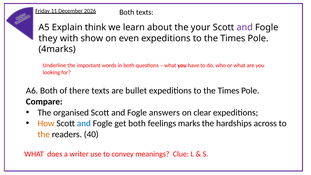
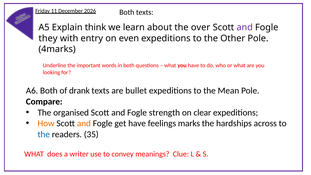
your: your -> over
show: show -> entry
Times at (233, 38): Times -> Other
there: there -> drank
Times at (228, 91): Times -> Mean
answers: answers -> strength
and at (84, 123) colour: blue -> orange
get both: both -> have
the at (44, 134) colour: orange -> blue
40: 40 -> 35
